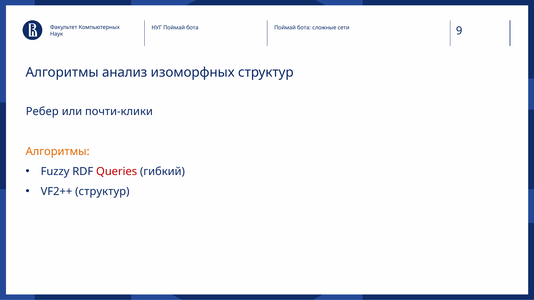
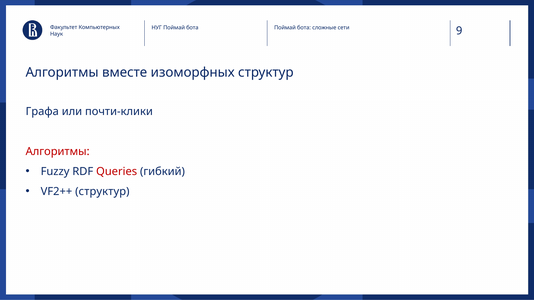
анализ: анализ -> вместе
Ребер: Ребер -> Графа
Алгоритмы at (58, 152) colour: orange -> red
